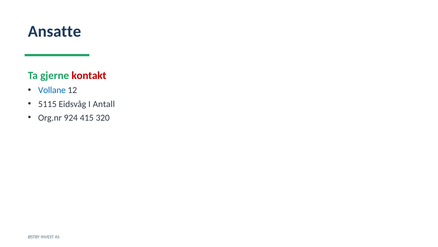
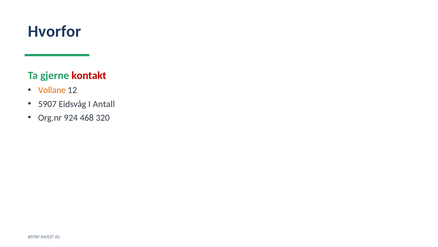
Ansatte: Ansatte -> Hvorfor
Vollane colour: blue -> orange
5115: 5115 -> 5907
415: 415 -> 468
